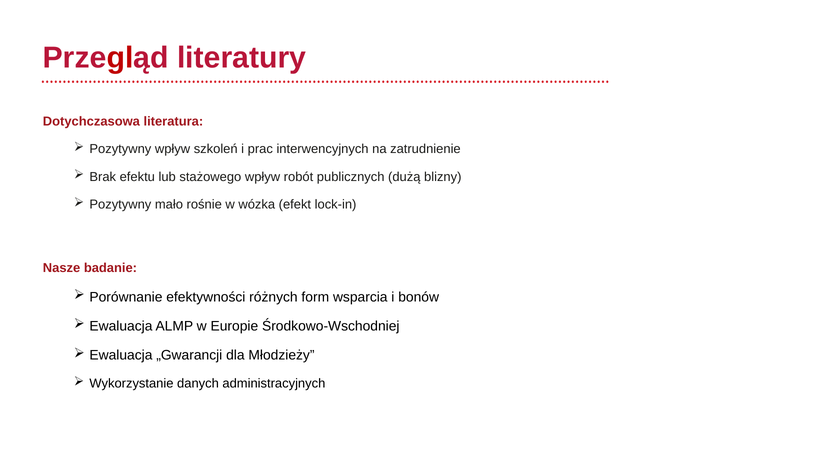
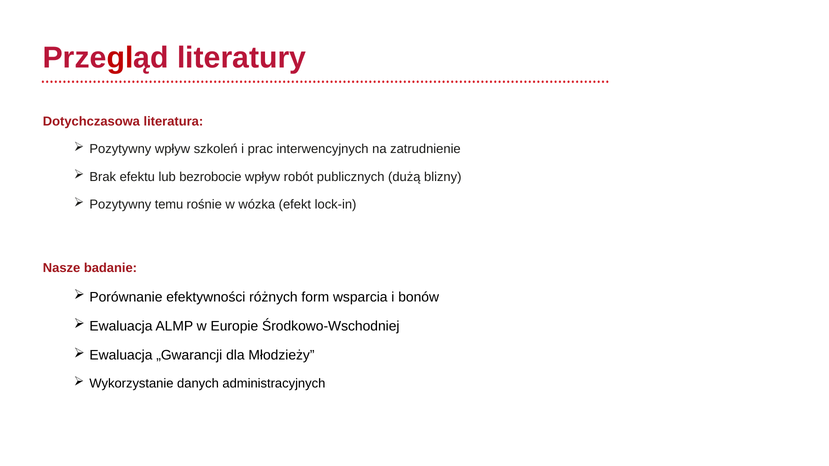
stażowego: stażowego -> bezrobocie
mało: mało -> temu
